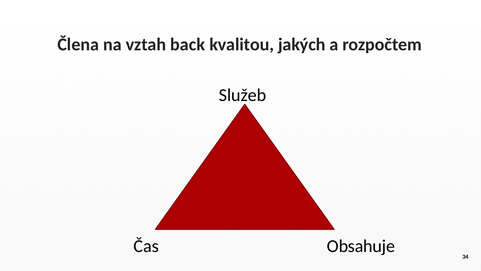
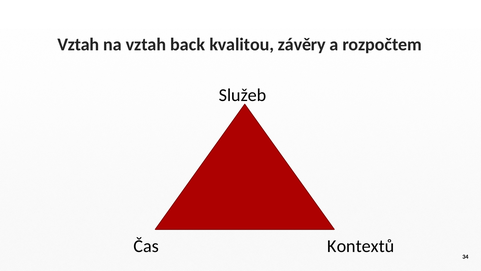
Člena at (78, 44): Člena -> Vztah
jakých: jakých -> závěry
Obsahuje: Obsahuje -> Kontextů
